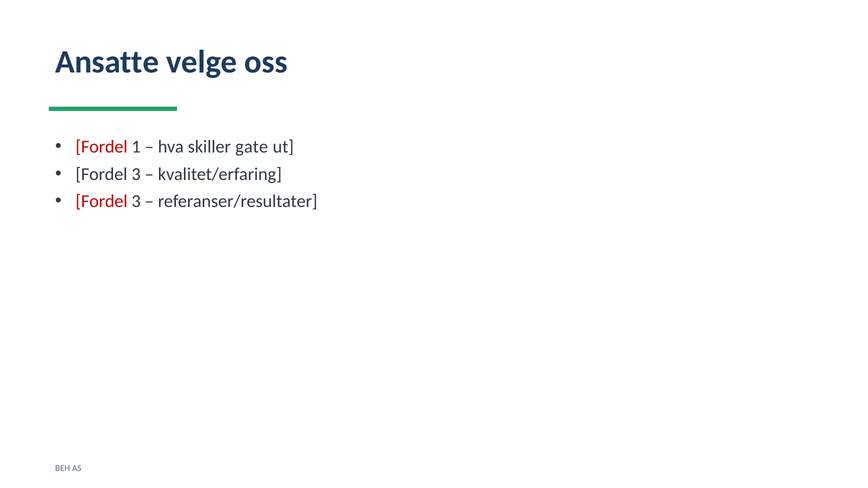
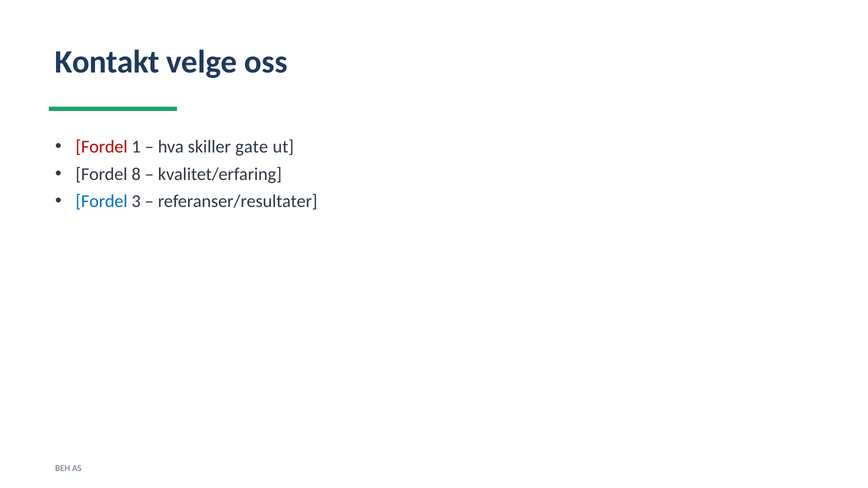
Ansatte: Ansatte -> Kontakt
3 at (136, 174): 3 -> 8
Fordel at (102, 201) colour: red -> blue
